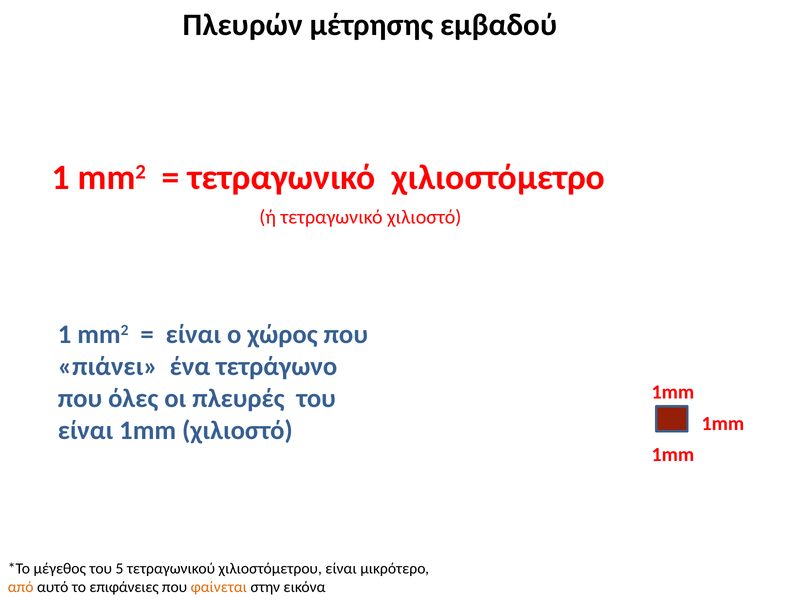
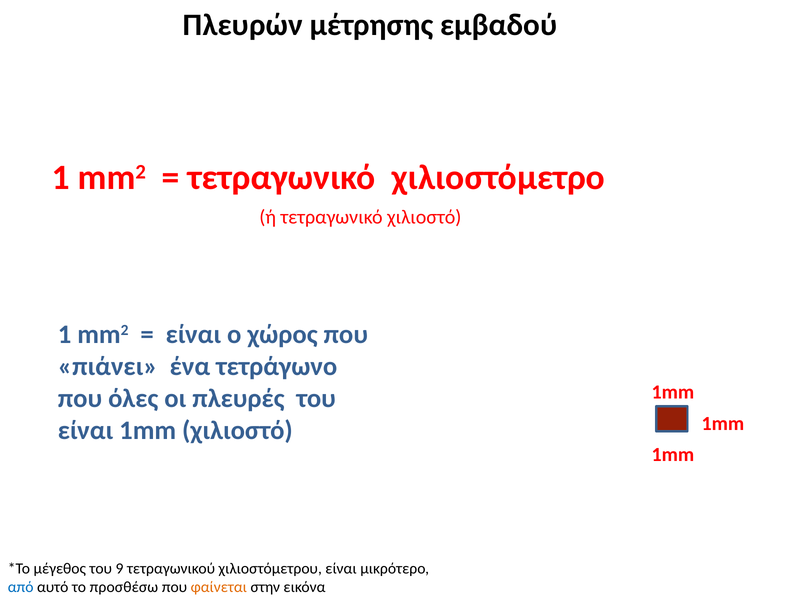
5: 5 -> 9
από colour: orange -> blue
επιφάνειες: επιφάνειες -> προσθέσω
